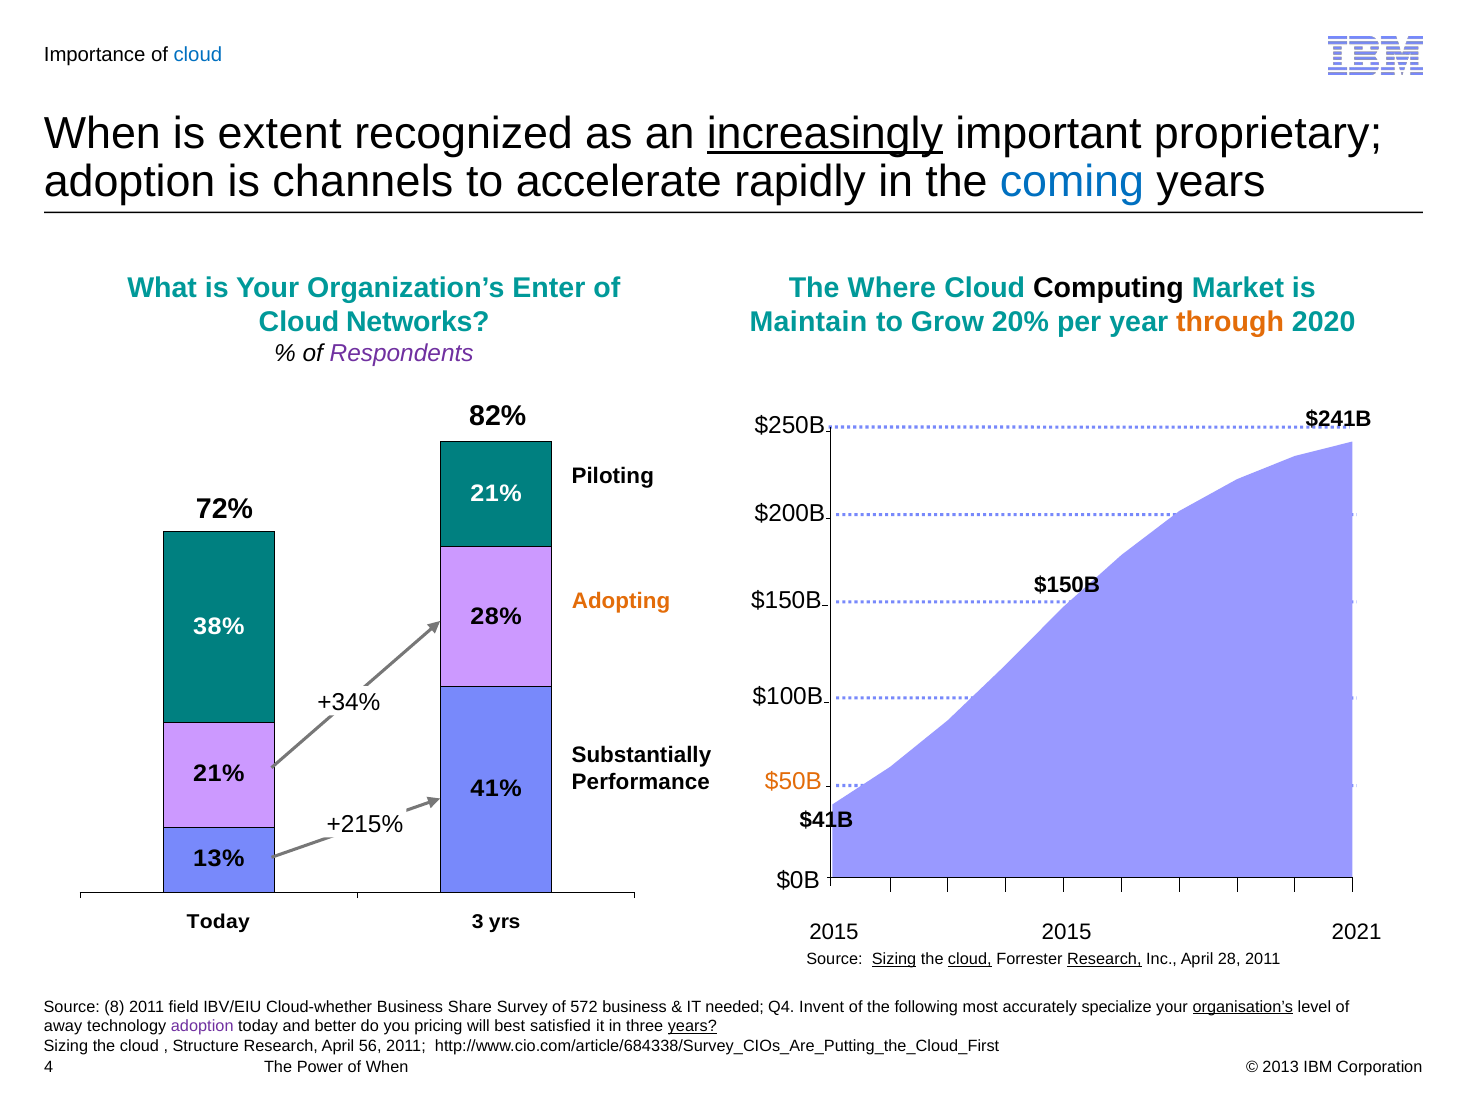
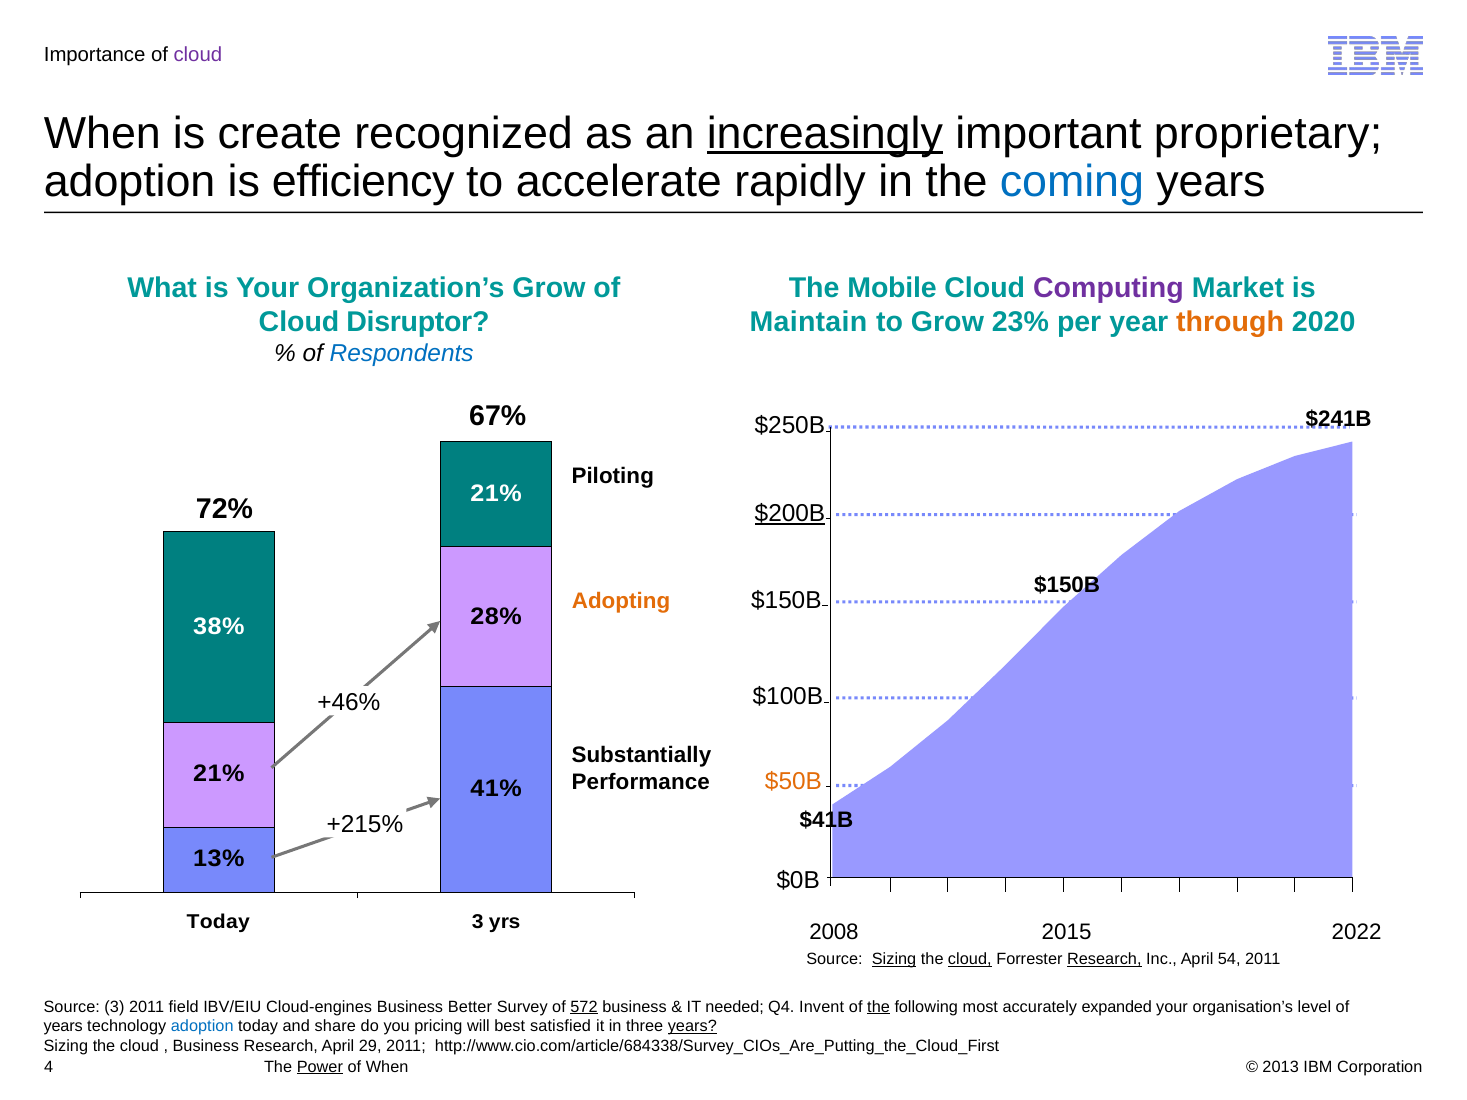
cloud at (198, 55) colour: blue -> purple
extent: extent -> create
channels: channels -> efficiency
Organization’s Enter: Enter -> Grow
Where: Where -> Mobile
Computing colour: black -> purple
20%: 20% -> 23%
Networks: Networks -> Disruptor
Respondents colour: purple -> blue
82%: 82% -> 67%
$200B underline: none -> present
+34%: +34% -> +46%
2015 at (834, 932): 2015 -> 2008
2021: 2021 -> 2022
28: 28 -> 54
Source 8: 8 -> 3
Cloud-whether: Cloud-whether -> Cloud-engines
Share: Share -> Better
572 underline: none -> present
the at (879, 1007) underline: none -> present
specialize: specialize -> expanded
organisation’s underline: present -> none
away at (63, 1027): away -> years
adoption at (202, 1027) colour: purple -> blue
better: better -> share
Structure at (206, 1046): Structure -> Business
56: 56 -> 29
Power underline: none -> present
